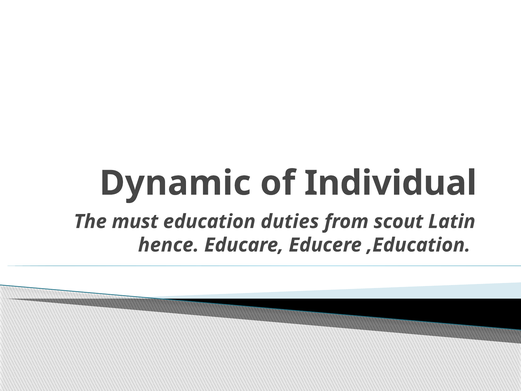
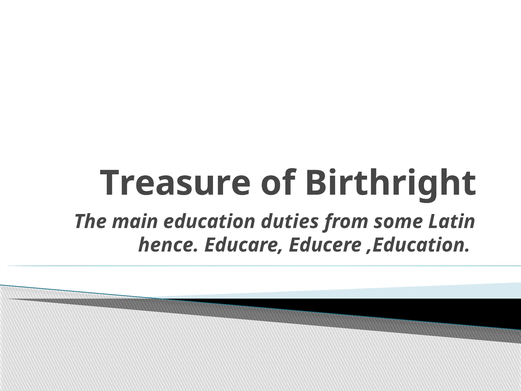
Dynamic: Dynamic -> Treasure
Individual: Individual -> Birthright
must: must -> main
scout: scout -> some
